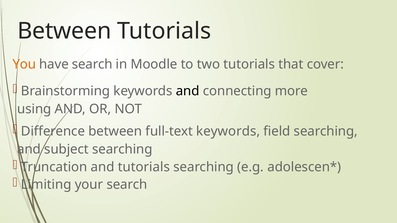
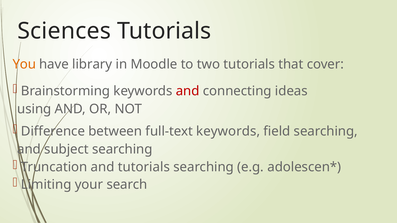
Between at (64, 31): Between -> Sciences
have search: search -> library
and at (188, 91) colour: black -> red
more: more -> ideas
